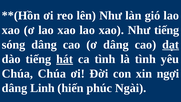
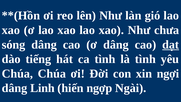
Như tiếng: tiếng -> chưa
hát underline: present -> none
phúc: phúc -> ngợp
